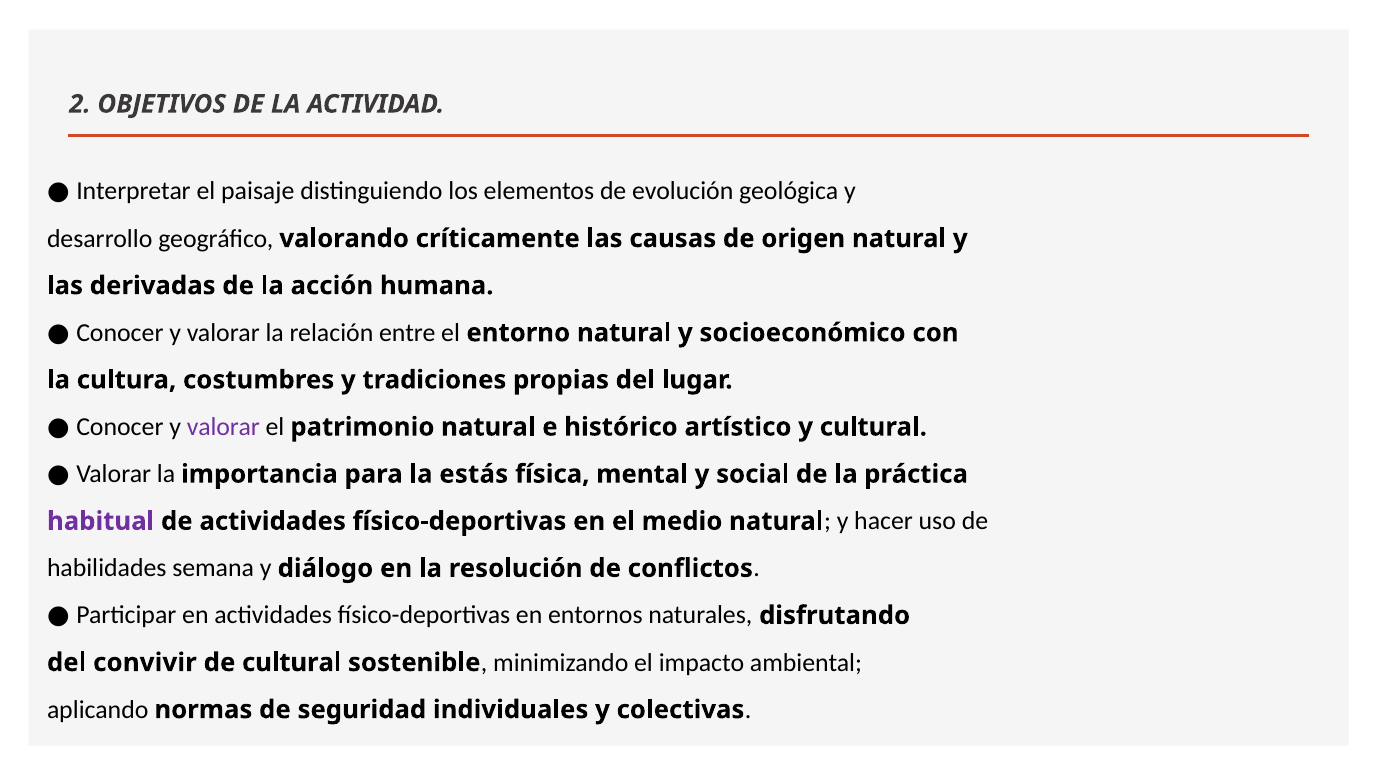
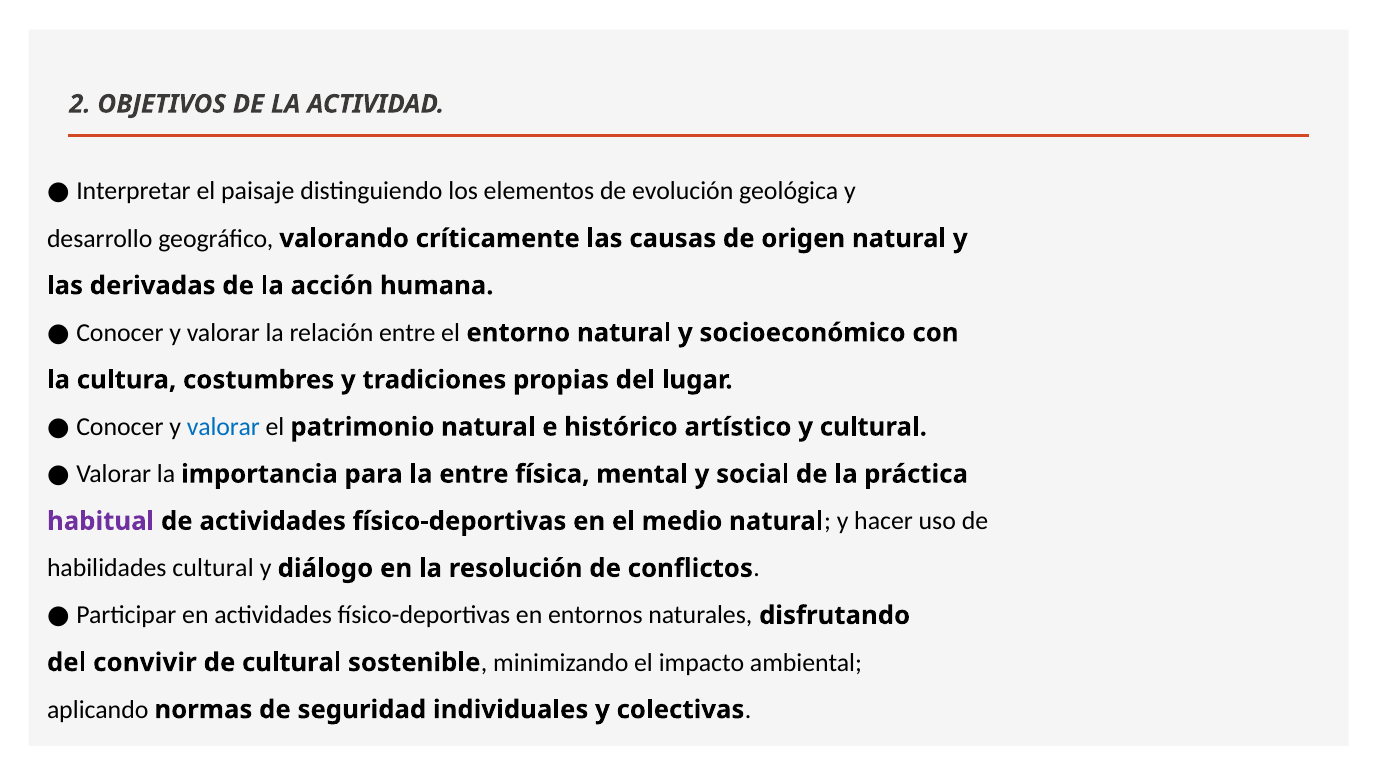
valorar at (223, 427) colour: purple -> blue
la estás: estás -> entre
habilidades semana: semana -> cultural
